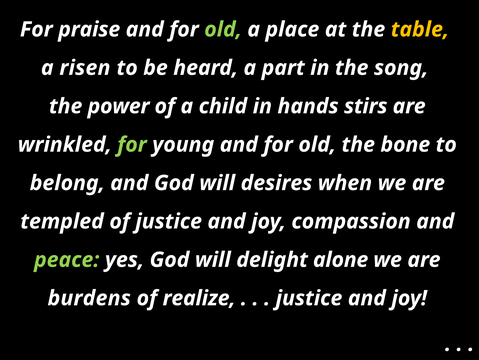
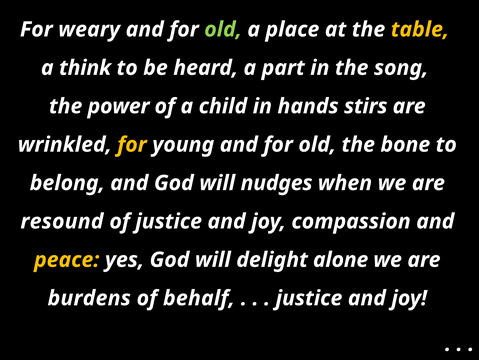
praise: praise -> weary
risen: risen -> think
for at (132, 144) colour: light green -> yellow
desires: desires -> nudges
templed: templed -> resound
peace colour: light green -> yellow
realize: realize -> behalf
